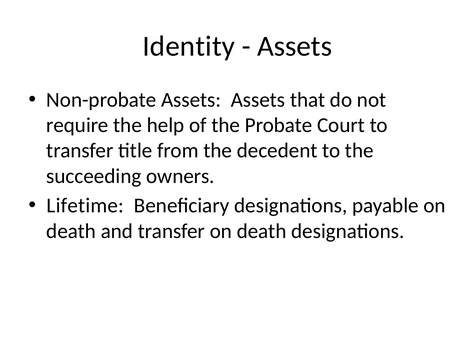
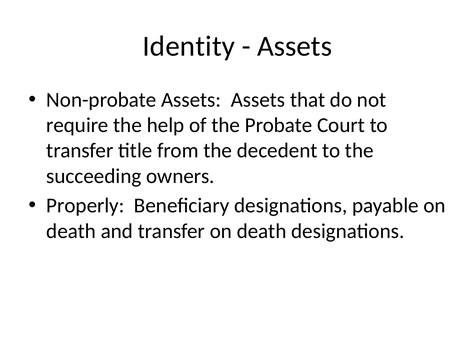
Lifetime: Lifetime -> Properly
